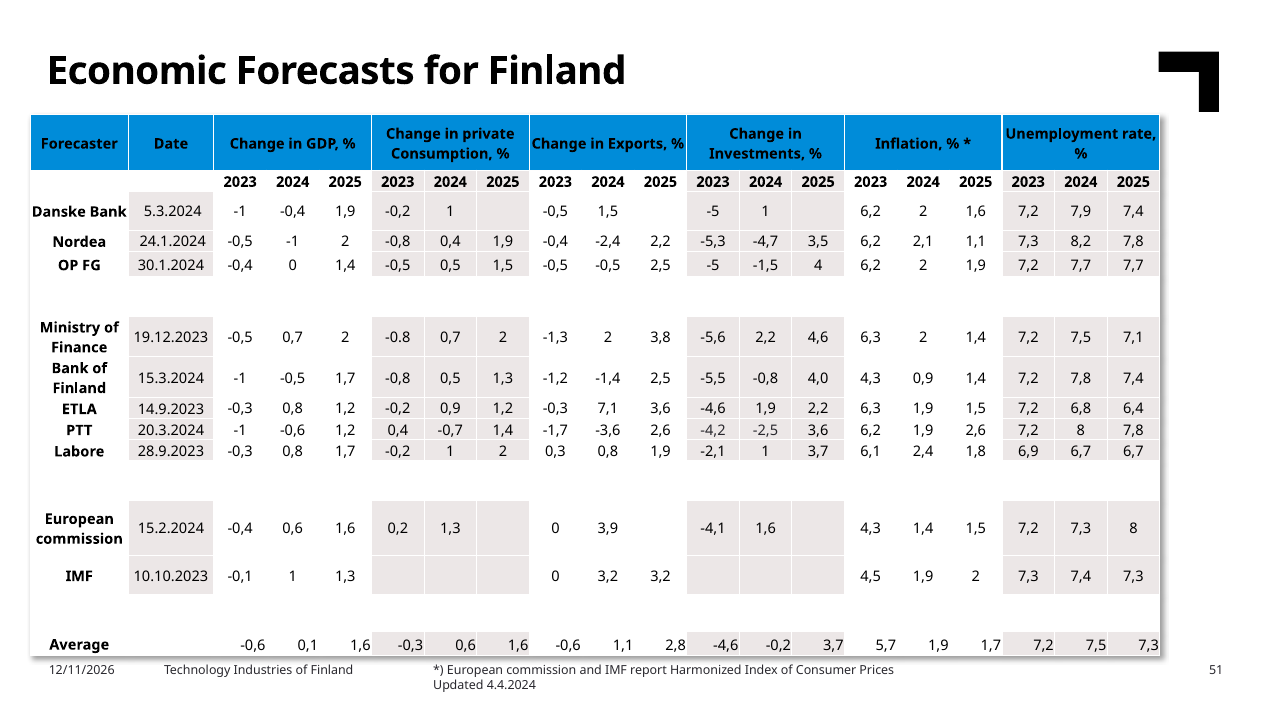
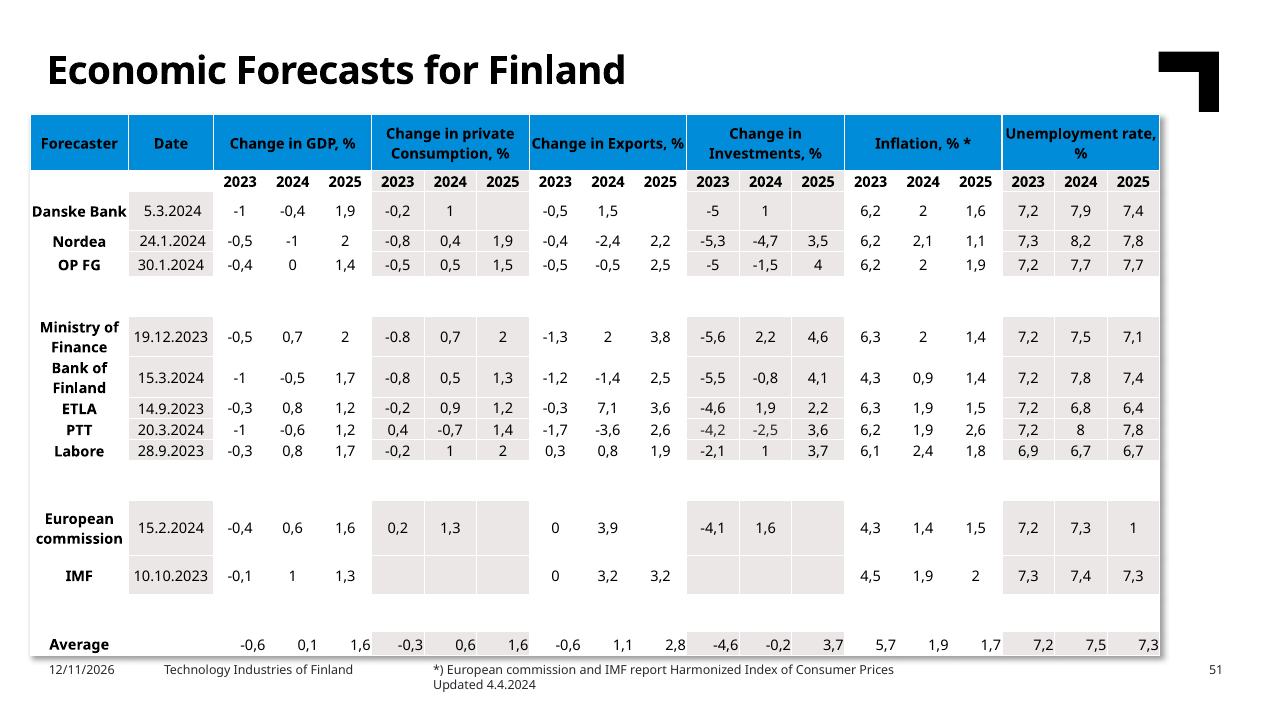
4,0: 4,0 -> 4,1
7,3 8: 8 -> 1
